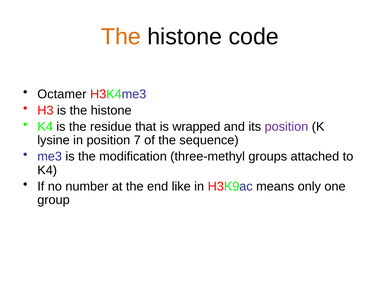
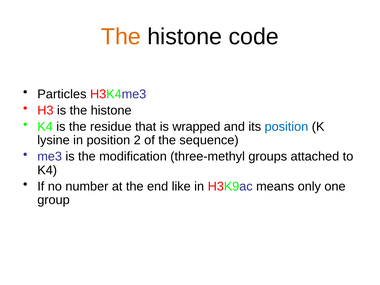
Octamer: Octamer -> Particles
position at (286, 127) colour: purple -> blue
7: 7 -> 2
